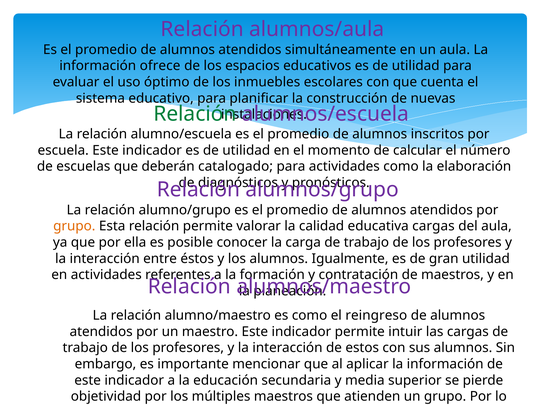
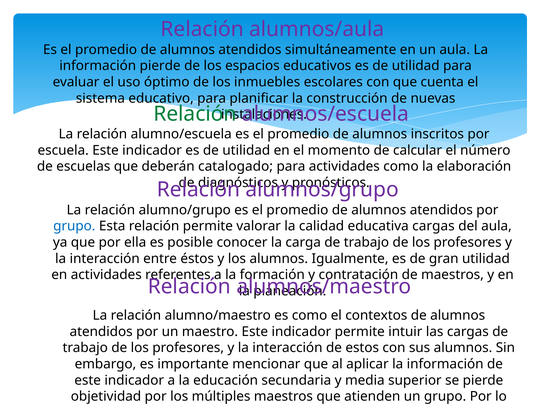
información ofrece: ofrece -> pierde
grupo at (74, 226) colour: orange -> blue
reingreso: reingreso -> contextos
